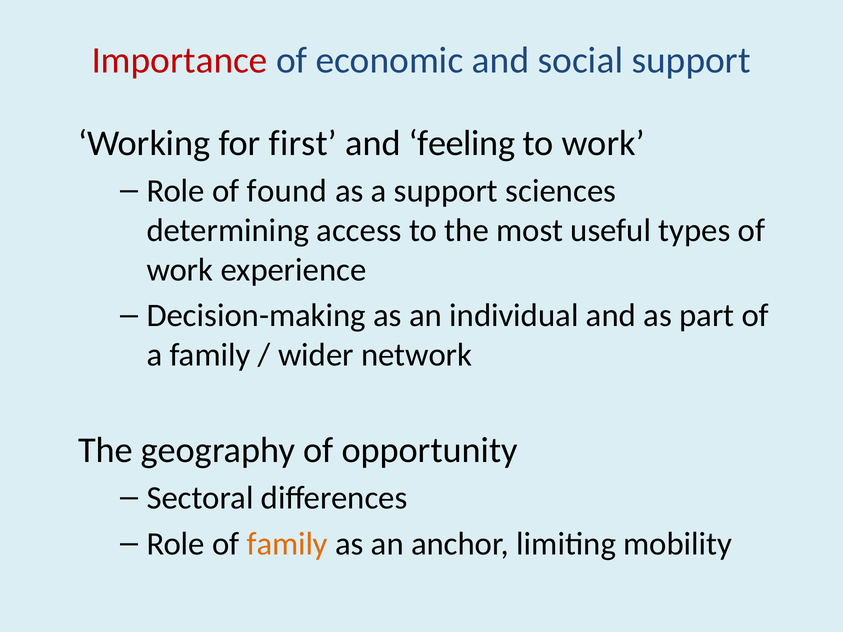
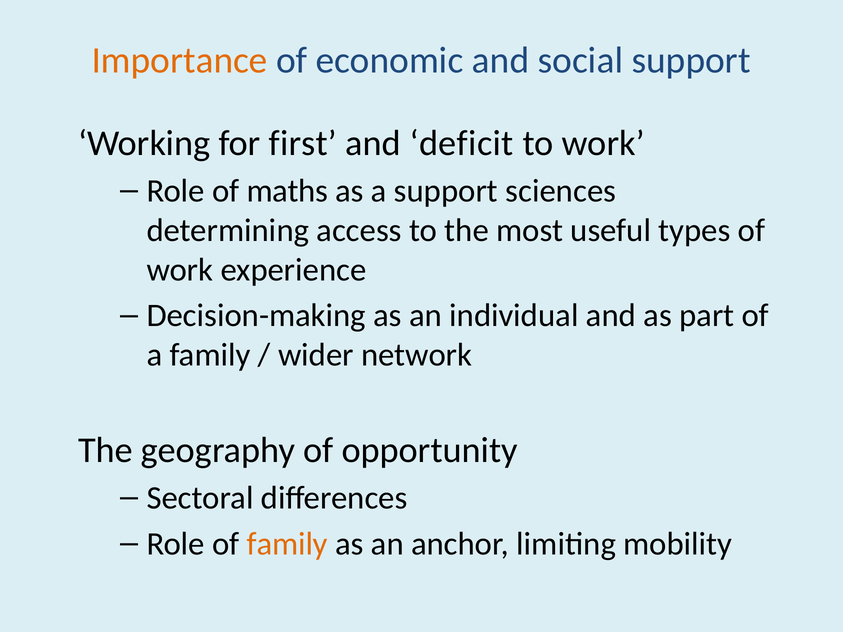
Importance colour: red -> orange
feeling: feeling -> deficit
found: found -> maths
